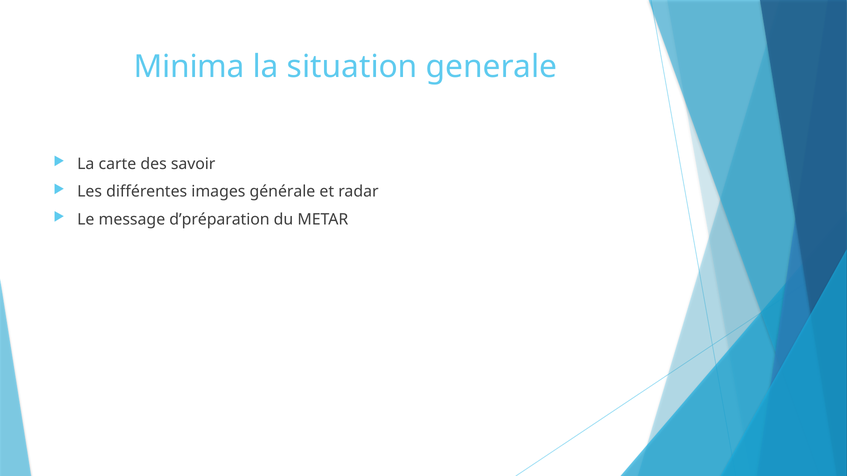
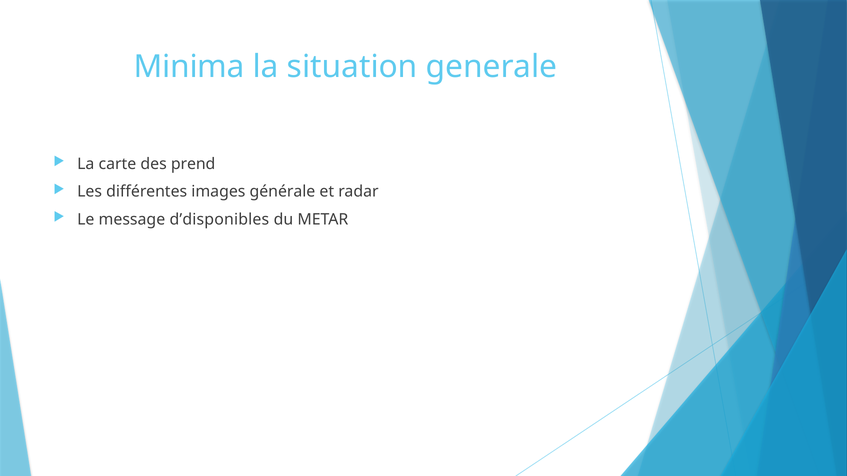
savoir: savoir -> prend
d’préparation: d’préparation -> d’disponibles
